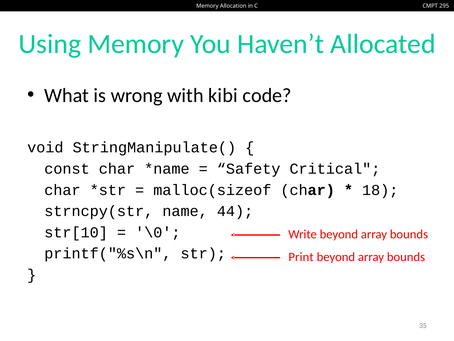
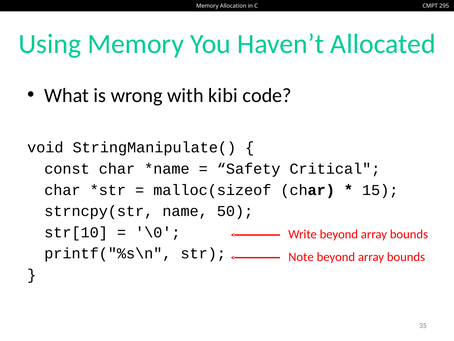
18: 18 -> 15
44: 44 -> 50
Print: Print -> Note
